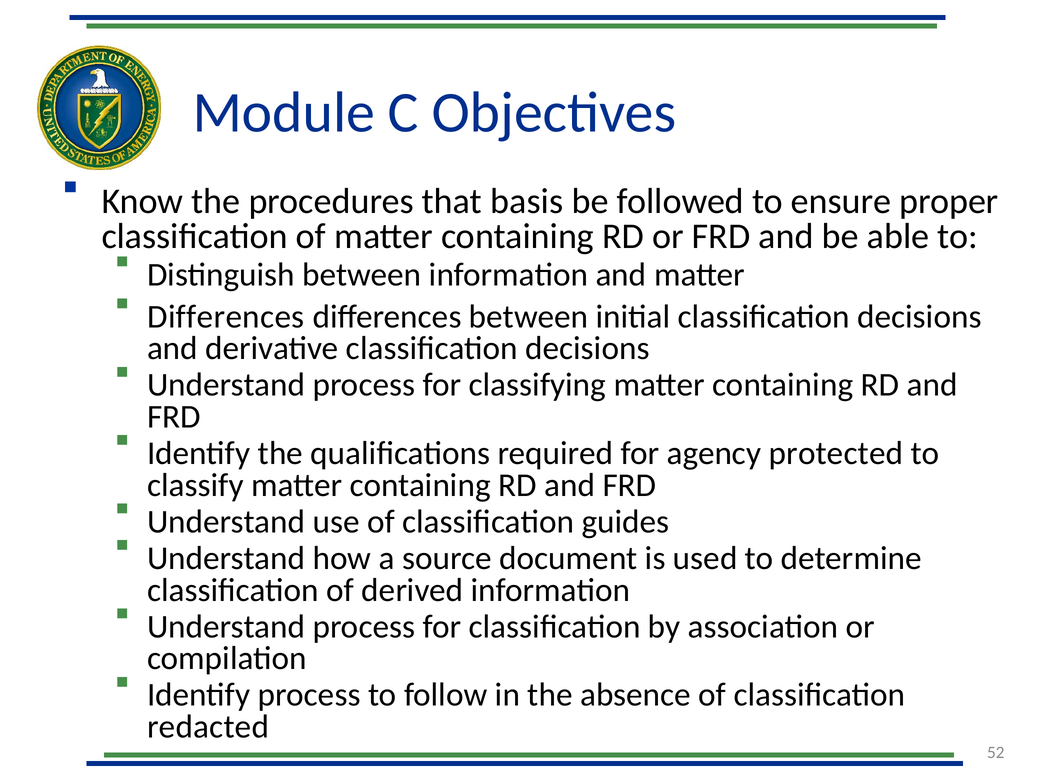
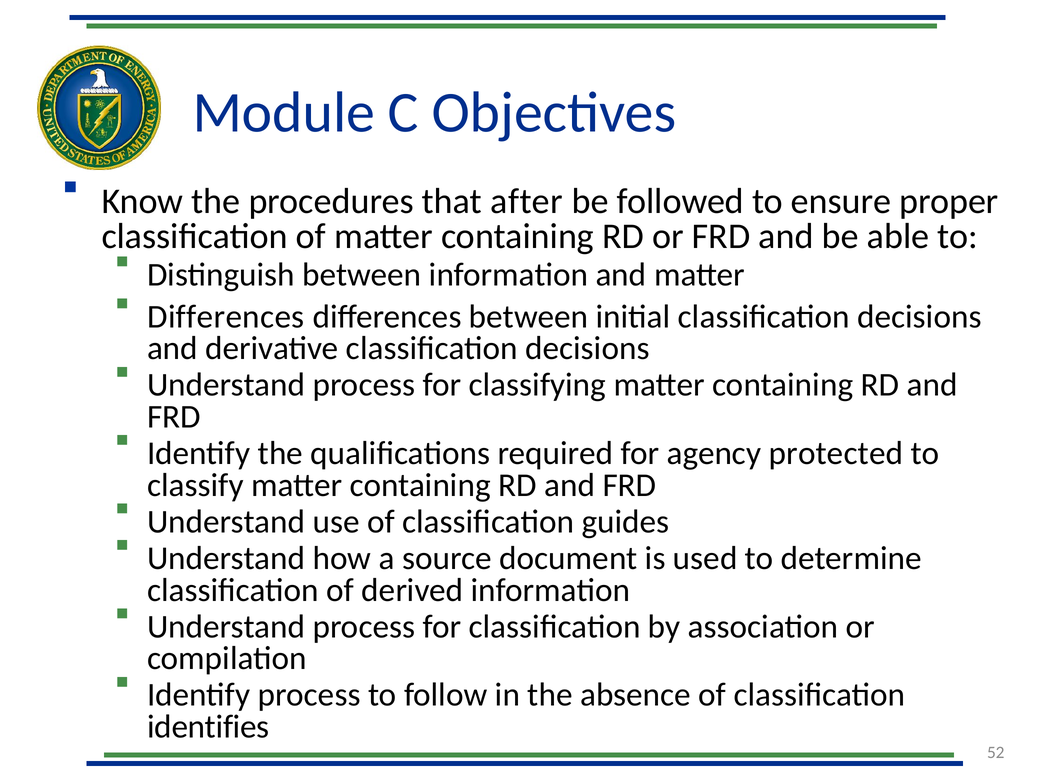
basis: basis -> after
redacted: redacted -> identifies
